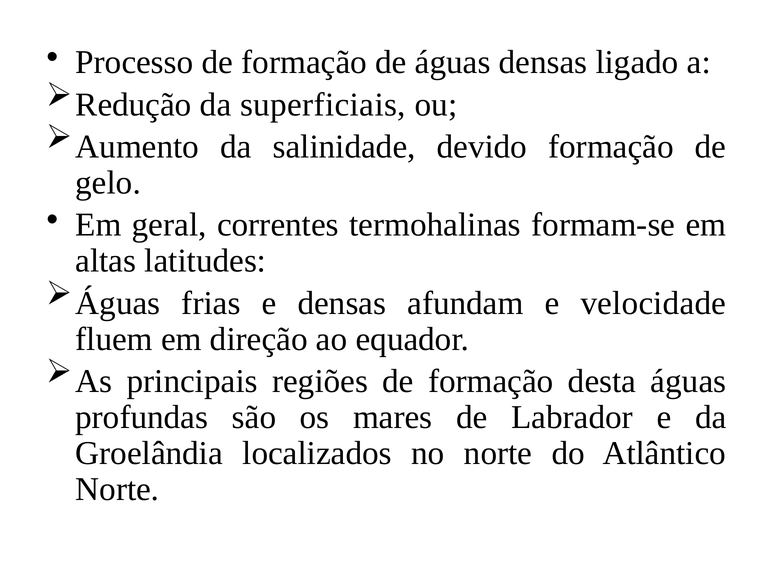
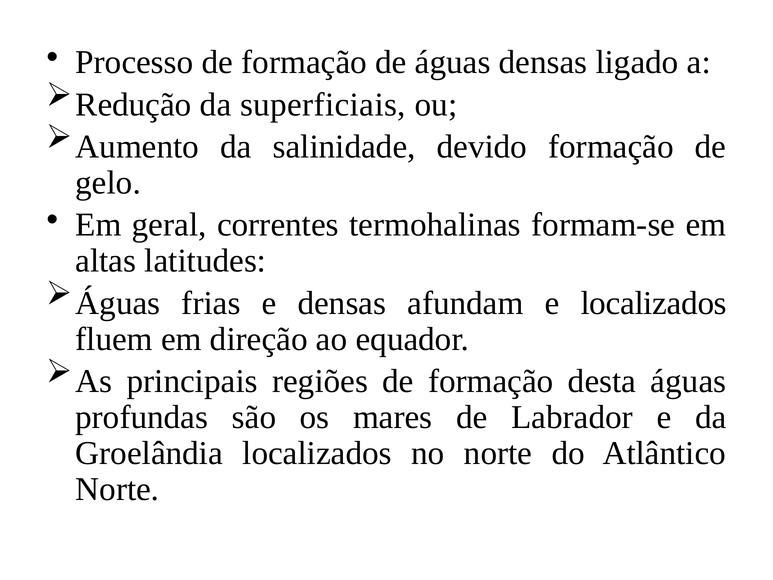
e velocidade: velocidade -> localizados
